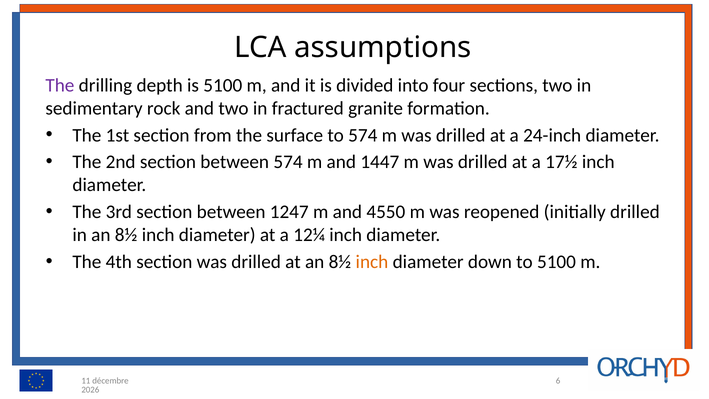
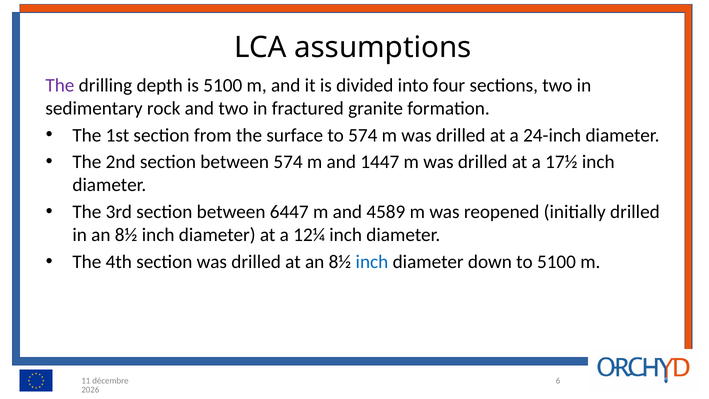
1247: 1247 -> 6447
4550: 4550 -> 4589
inch at (372, 262) colour: orange -> blue
